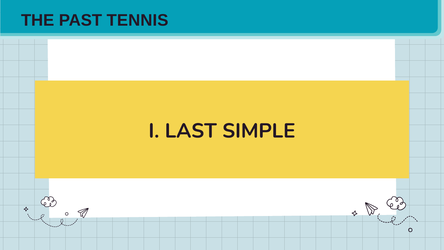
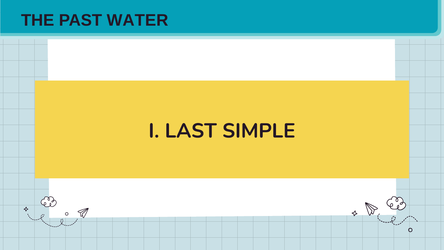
TENNIS: TENNIS -> WATER
